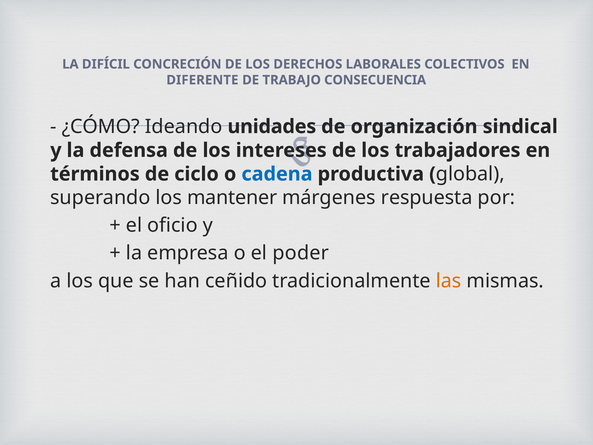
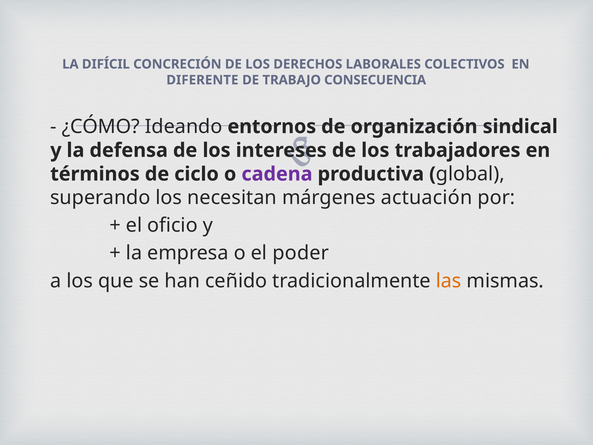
unidades: unidades -> entornos
cadena colour: blue -> purple
mantener: mantener -> necesitan
respuesta: respuesta -> actuación
